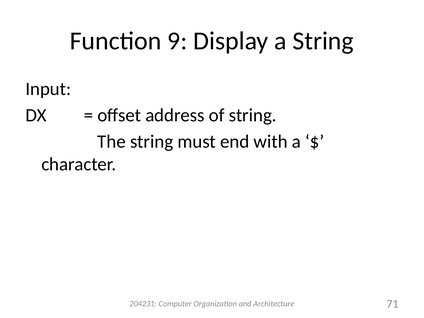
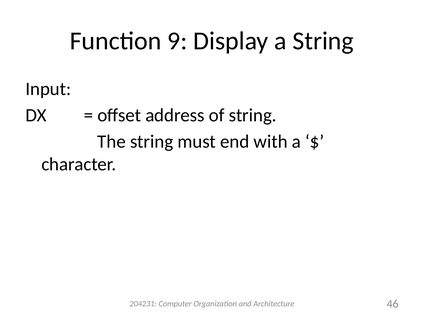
71: 71 -> 46
